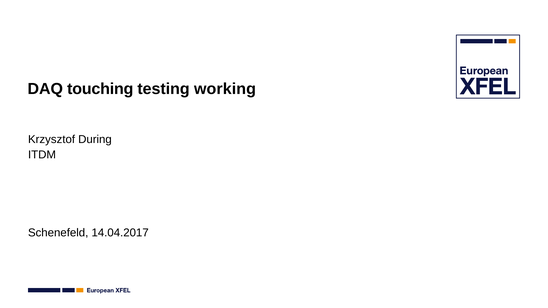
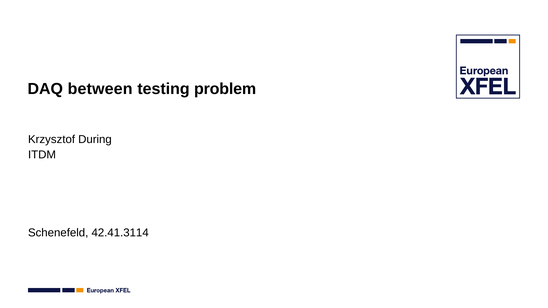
touching: touching -> between
working: working -> problem
14.04.2017: 14.04.2017 -> 42.41.3114
